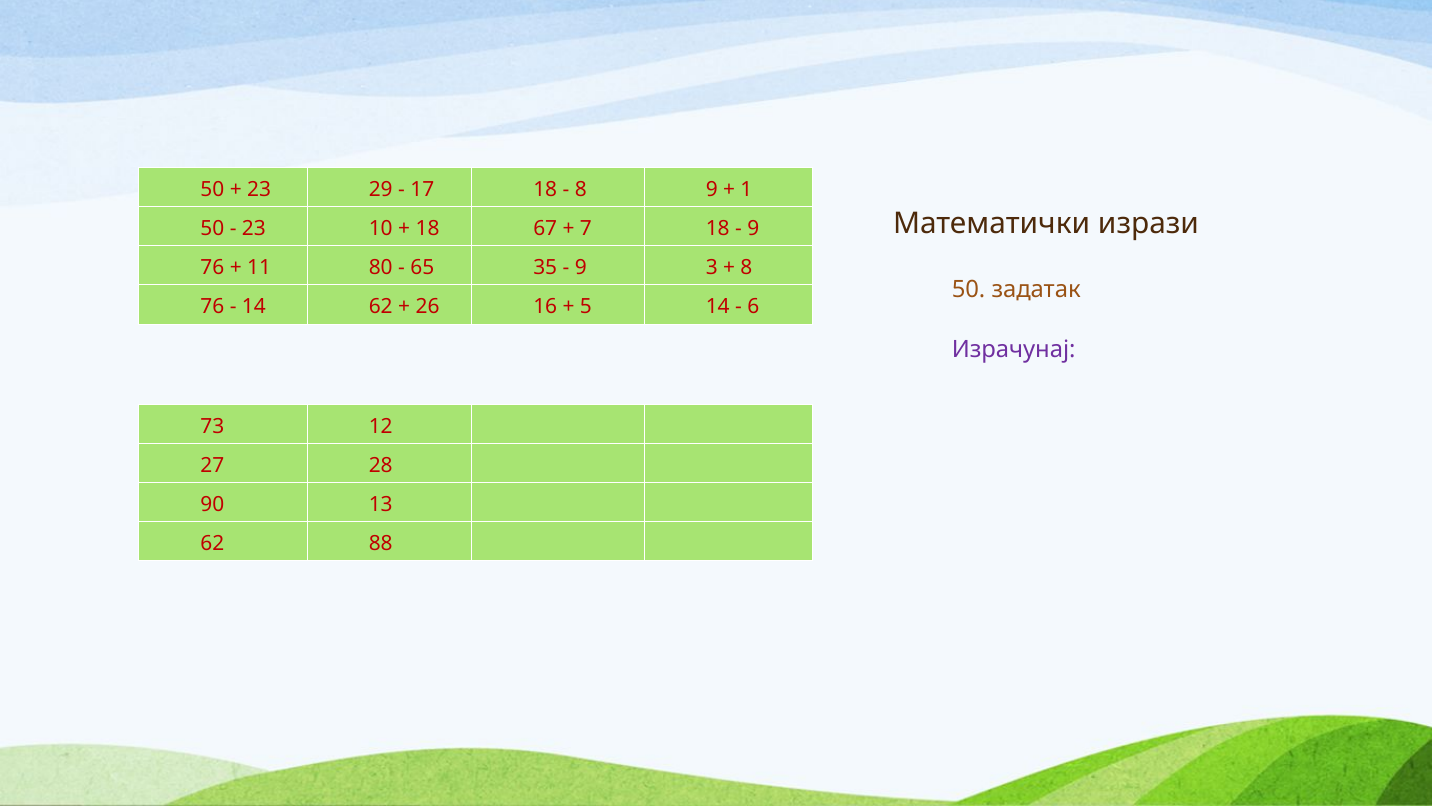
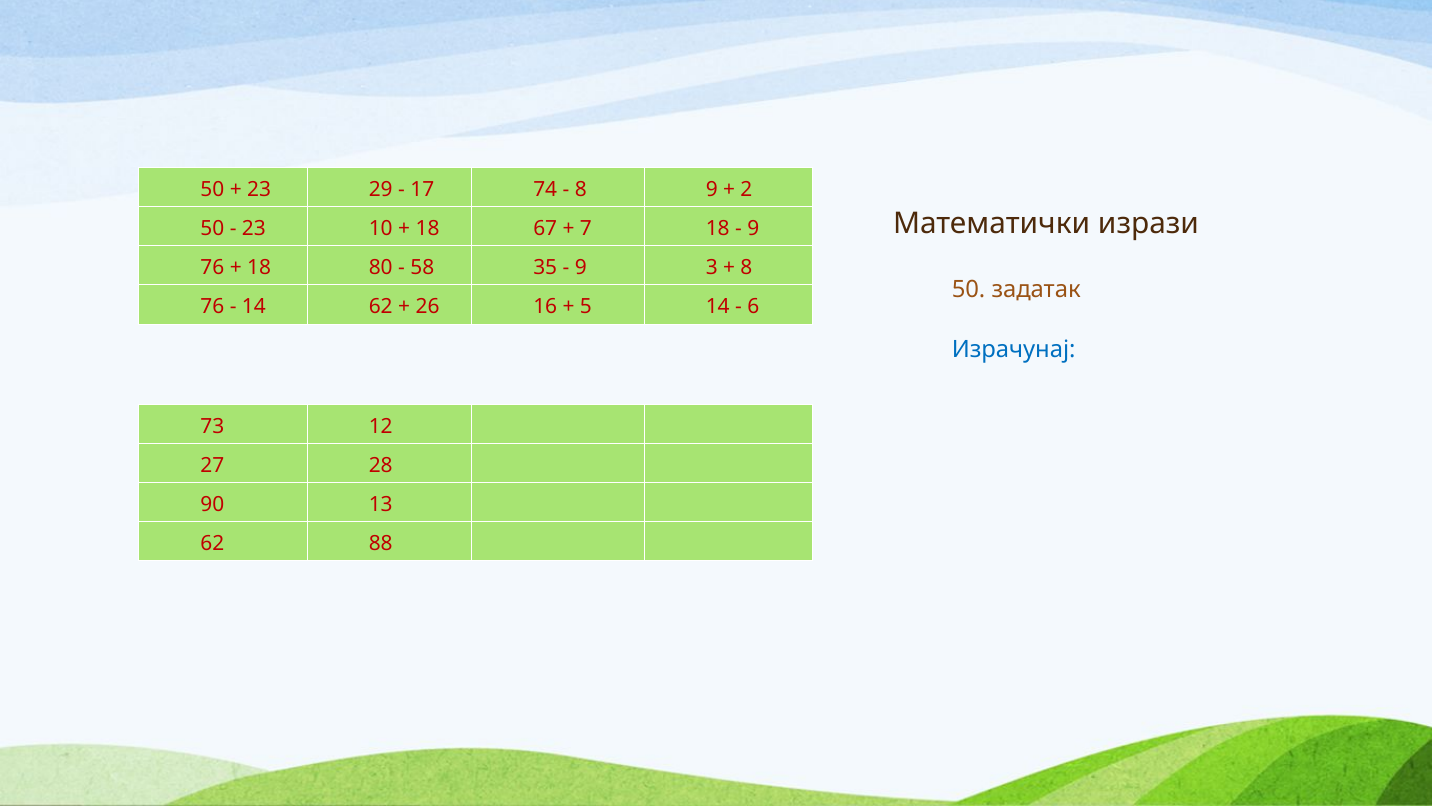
17 18: 18 -> 74
1: 1 -> 2
11 at (259, 267): 11 -> 18
65: 65 -> 58
Израчунај colour: purple -> blue
